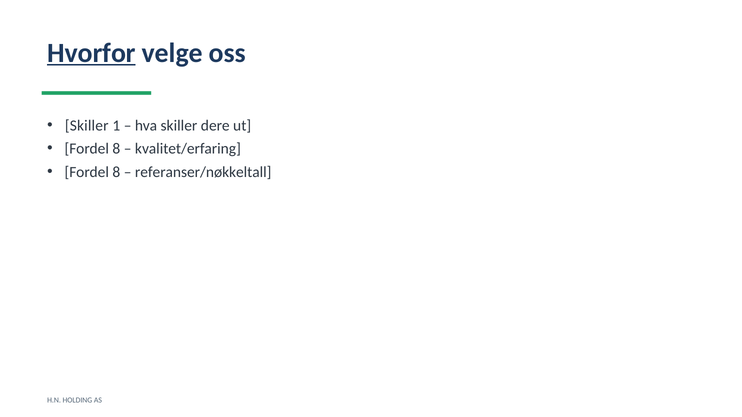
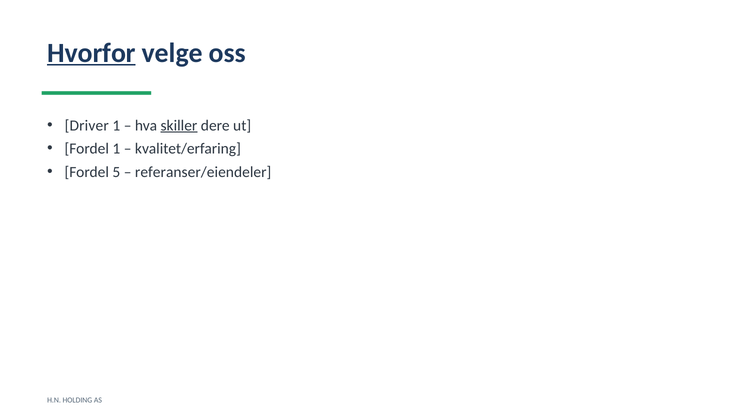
Skiller at (87, 126): Skiller -> Driver
skiller at (179, 126) underline: none -> present
8 at (116, 149): 8 -> 1
8 at (116, 172): 8 -> 5
referanser/nøkkeltall: referanser/nøkkeltall -> referanser/eiendeler
